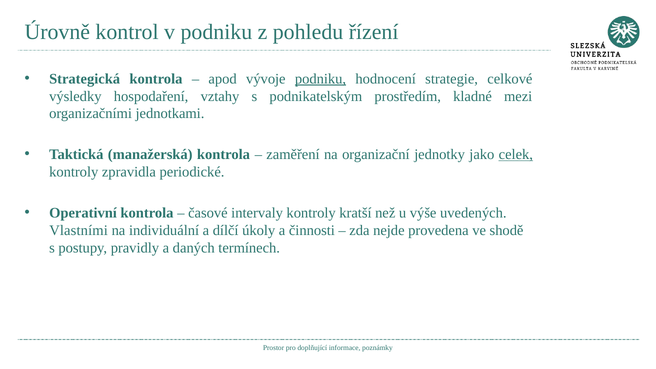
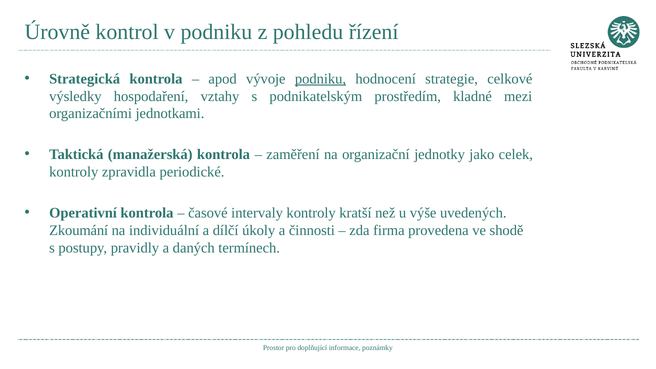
celek underline: present -> none
Vlastními: Vlastními -> Zkoumání
nejde: nejde -> firma
